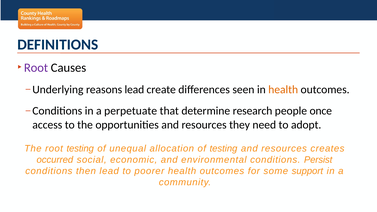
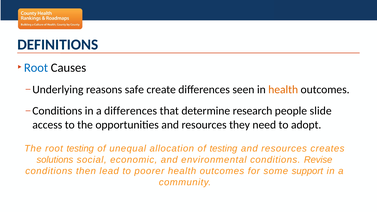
Root at (36, 68) colour: purple -> blue
reasons lead: lead -> safe
a perpetuate: perpetuate -> differences
once: once -> slide
occurred: occurred -> solutions
Persist: Persist -> Revise
